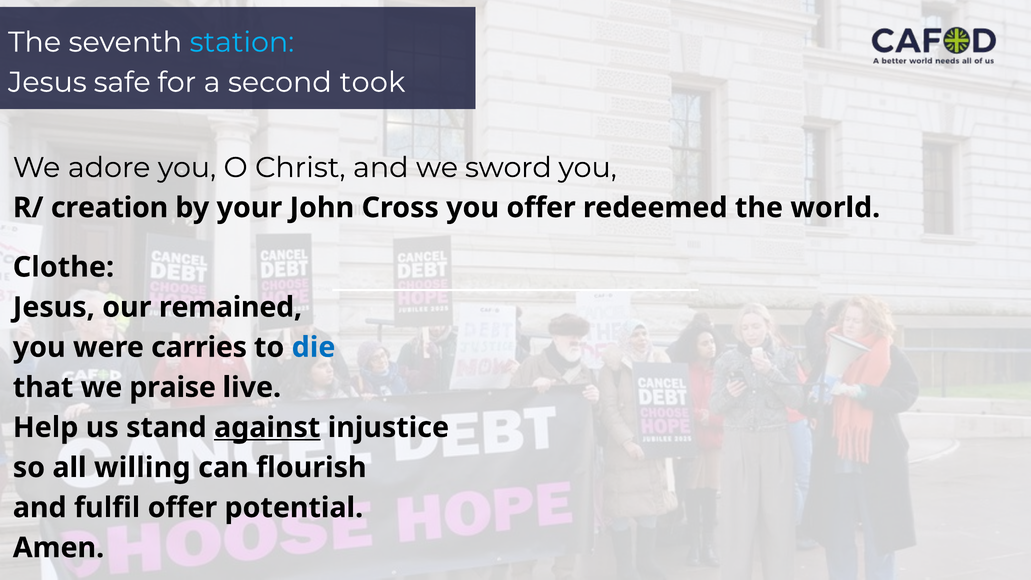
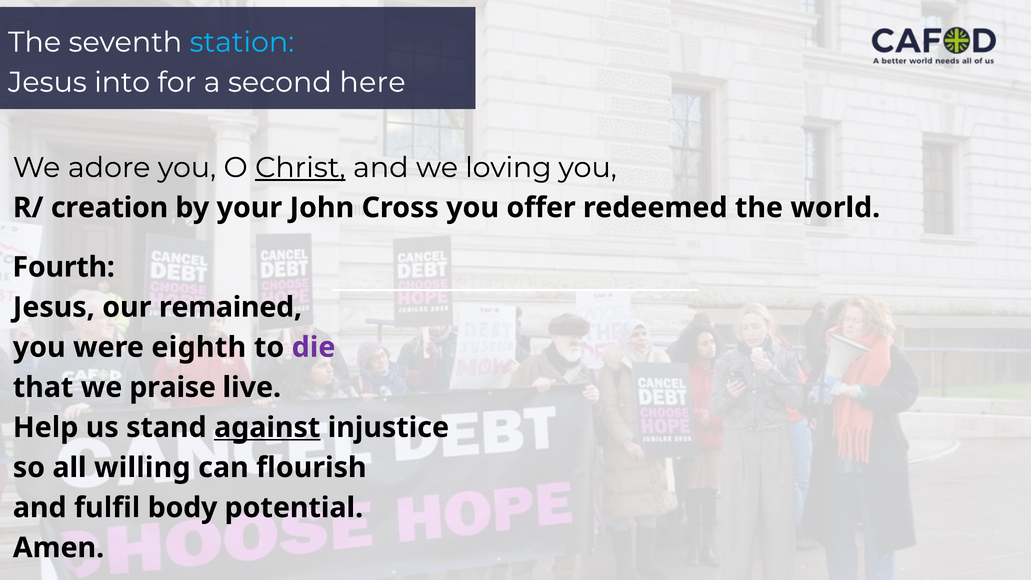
safe: safe -> into
took: took -> here
Christ underline: none -> present
sword: sword -> loving
Clothe: Clothe -> Fourth
carries: carries -> eighth
die colour: blue -> purple
fulfil offer: offer -> body
